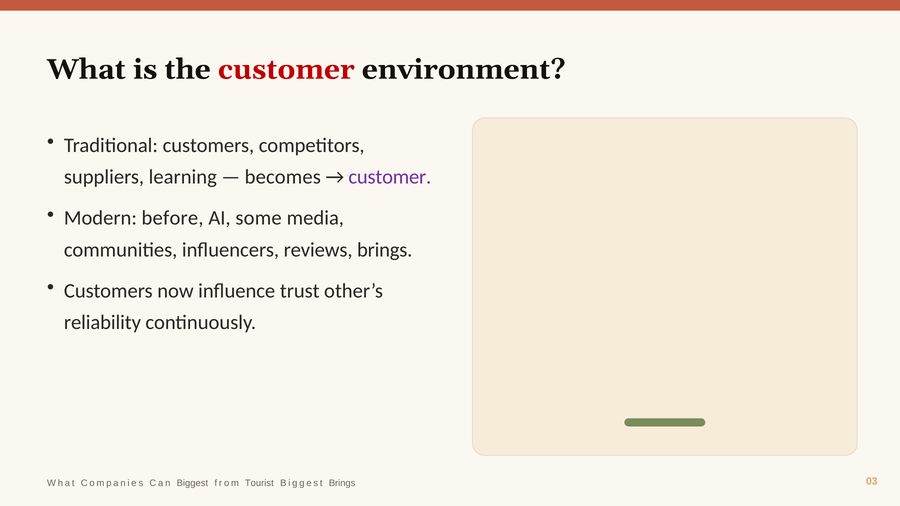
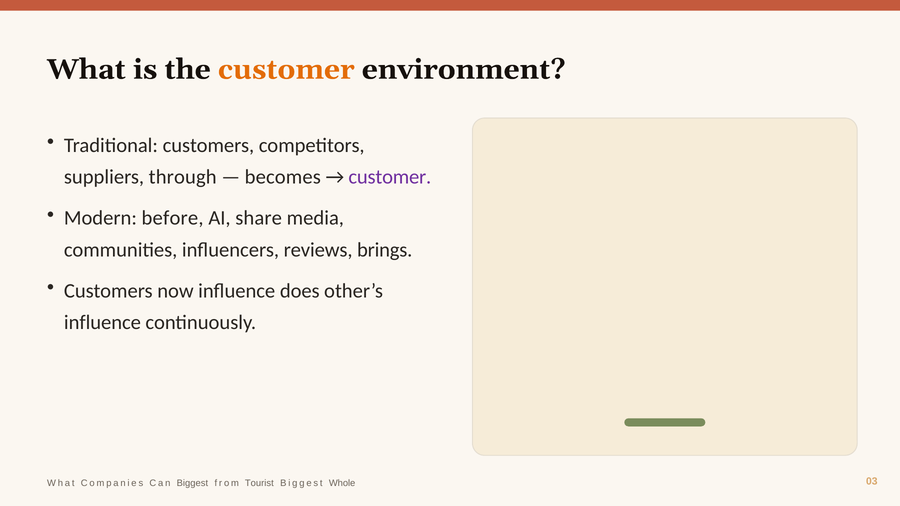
customer at (286, 69) colour: red -> orange
learning: learning -> through
some: some -> share
trust: trust -> does
reliability at (102, 323): reliability -> influence
Biggest Brings: Brings -> Whole
